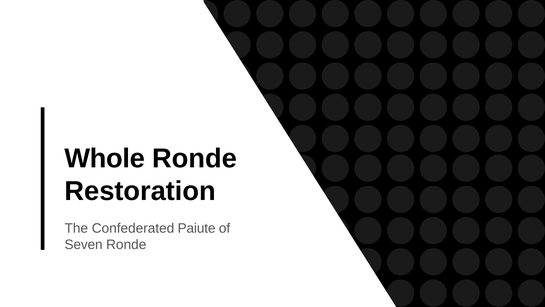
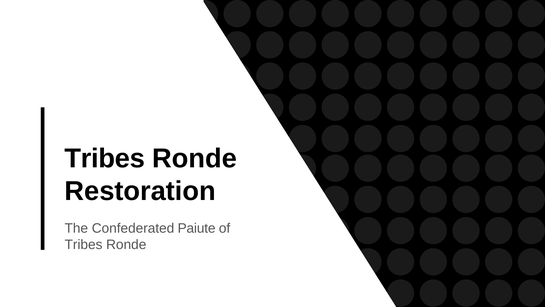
Whole at (105, 158): Whole -> Tribes
Seven at (84, 244): Seven -> Tribes
